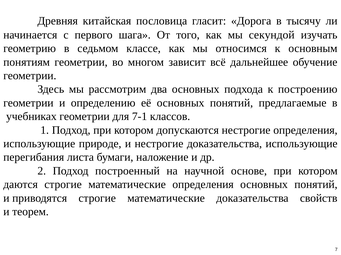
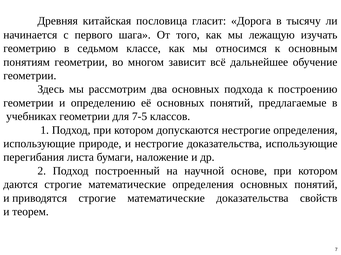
секундой: секундой -> лежащую
7-1: 7-1 -> 7-5
